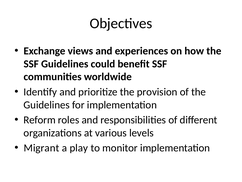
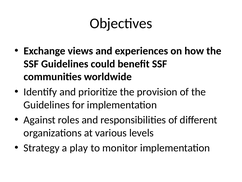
Reform: Reform -> Against
Migrant: Migrant -> Strategy
